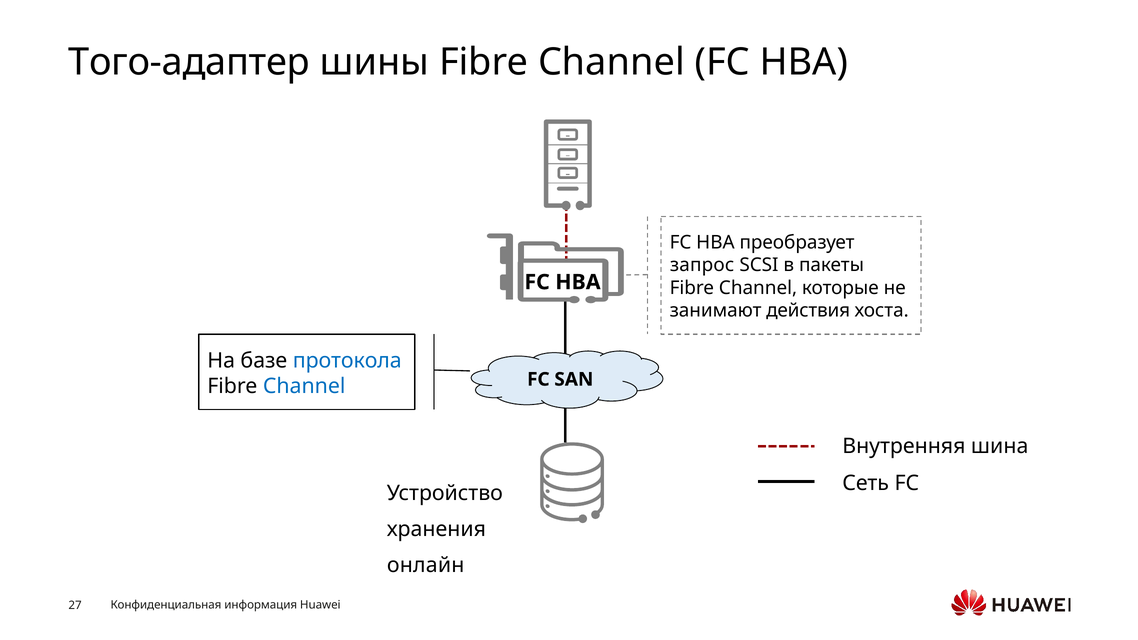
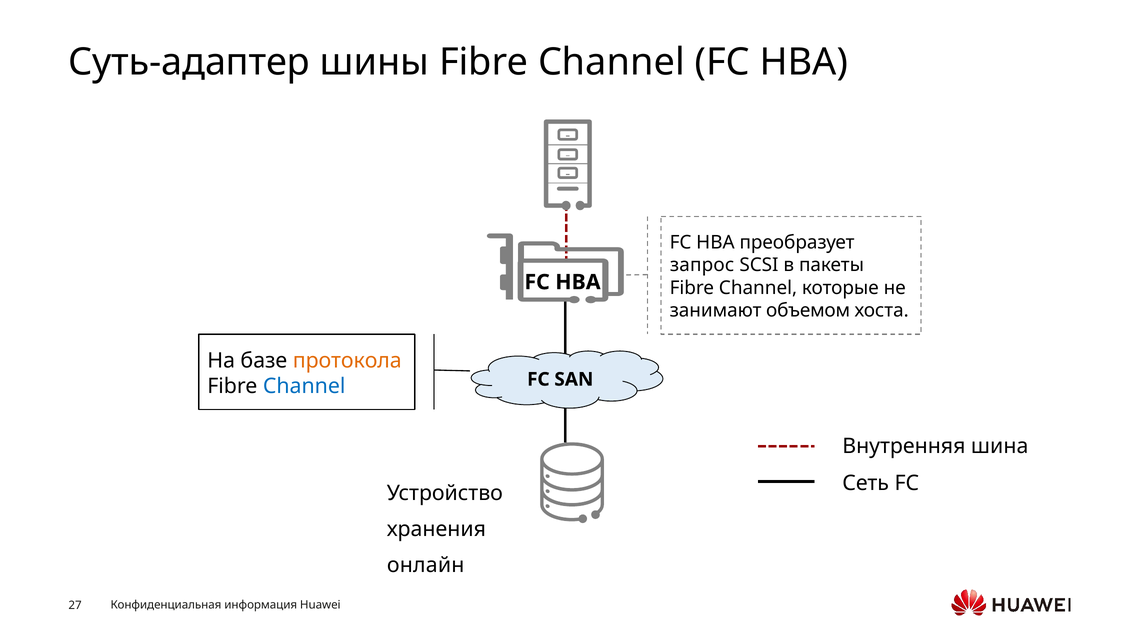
Того-адаптер: Того-адаптер -> Суть-адаптер
действия: действия -> объемом
протокола colour: blue -> orange
